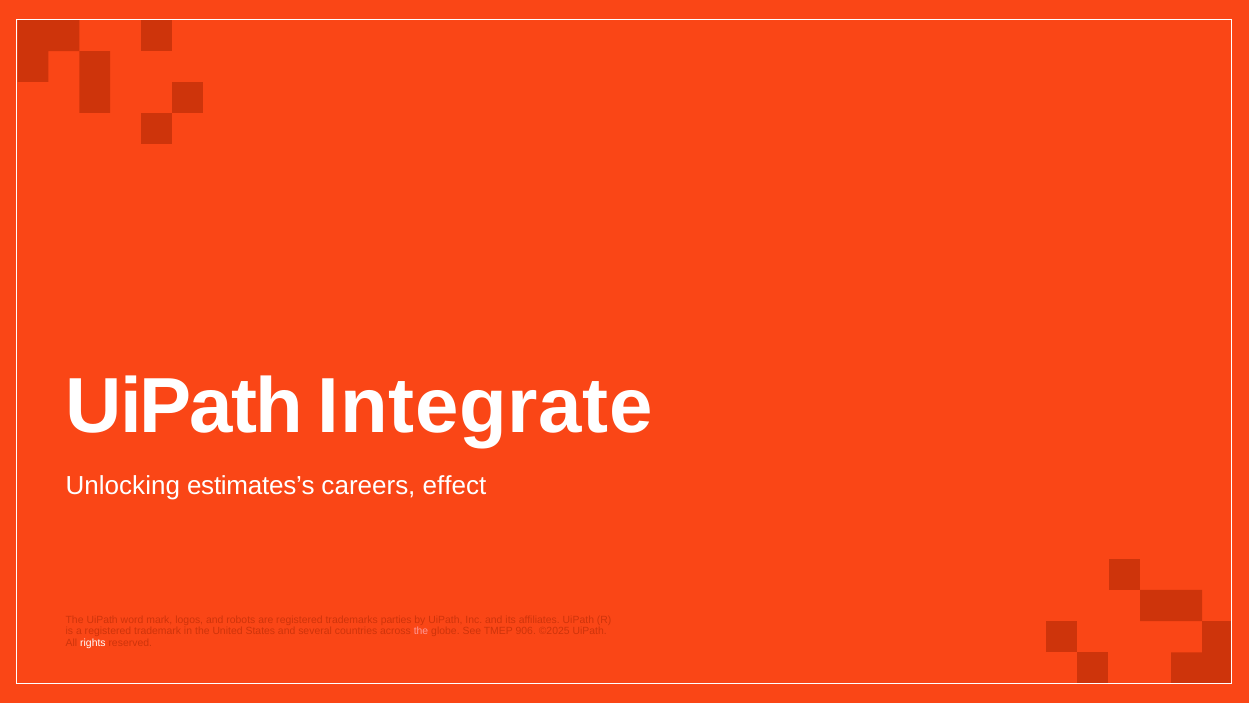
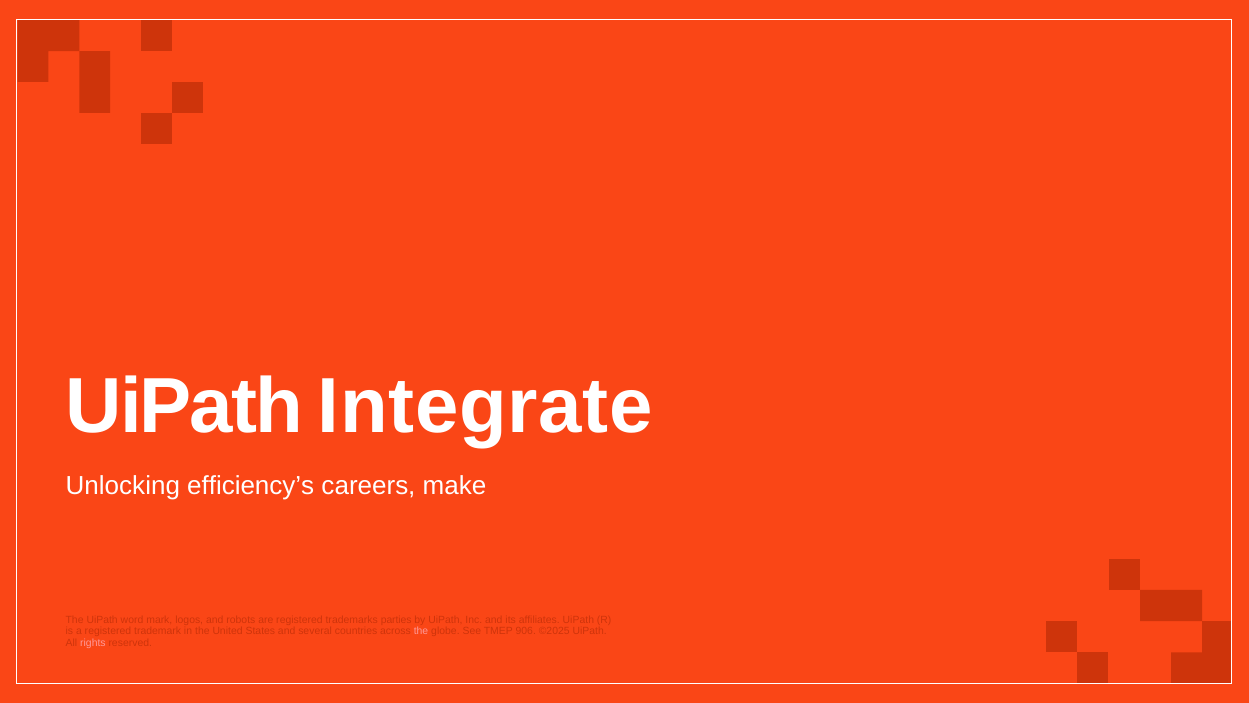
estimates’s: estimates’s -> efficiency’s
effect: effect -> make
rights colour: white -> pink
